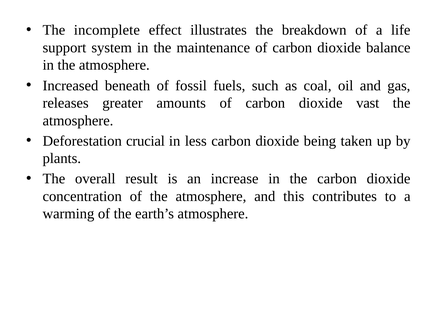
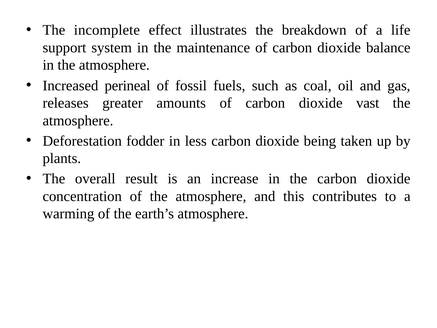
beneath: beneath -> perineal
crucial: crucial -> fodder
